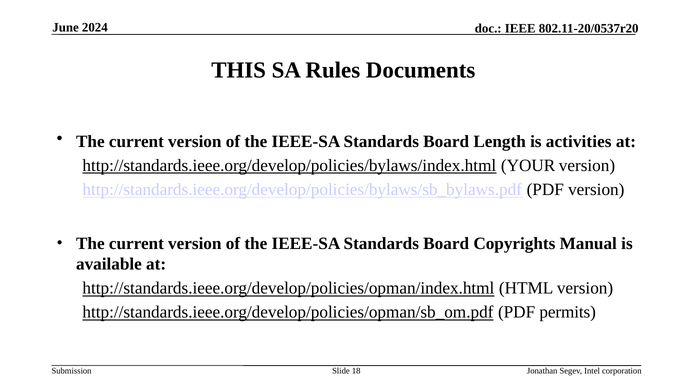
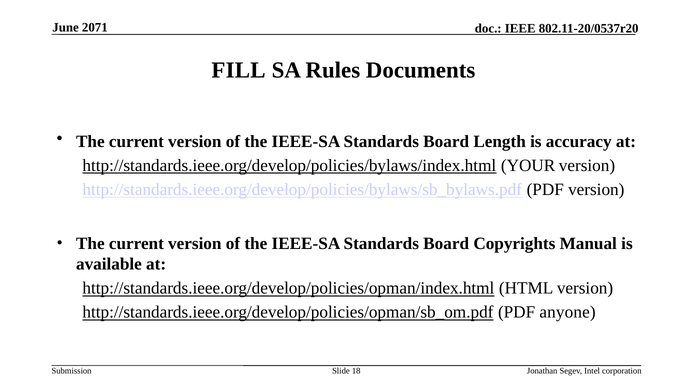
2024: 2024 -> 2071
THIS: THIS -> FILL
activities: activities -> accuracy
permits: permits -> anyone
